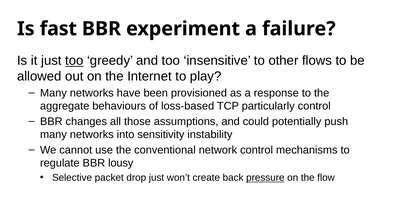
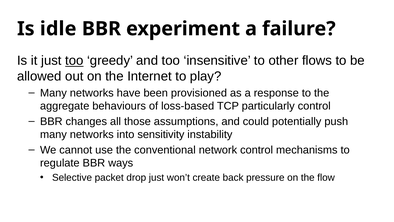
fast: fast -> idle
lousy: lousy -> ways
pressure underline: present -> none
